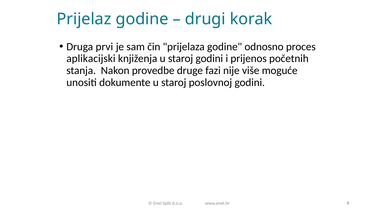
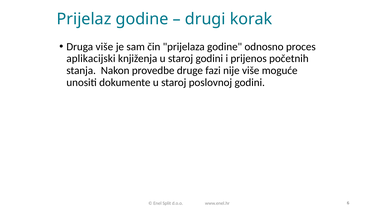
Druga prvi: prvi -> više
